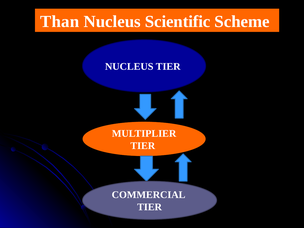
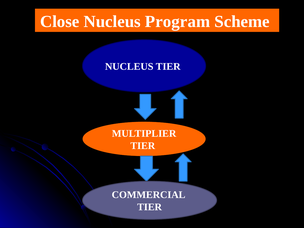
Than: Than -> Close
Scientific: Scientific -> Program
